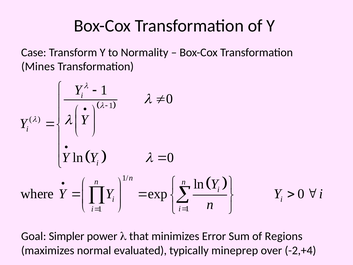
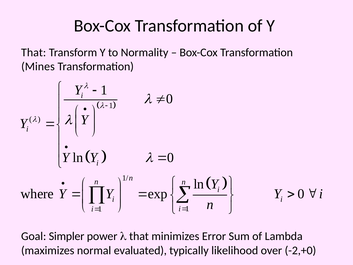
Case at (34, 52): Case -> That
Regions: Regions -> Lambda
mineprep: mineprep -> likelihood
-2,+4: -2,+4 -> -2,+0
